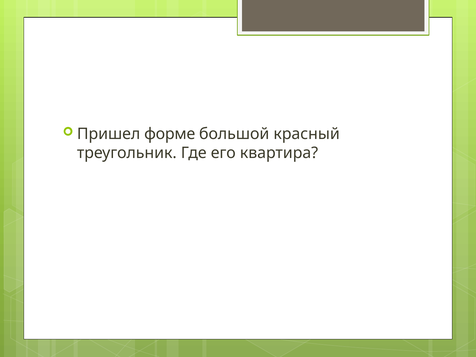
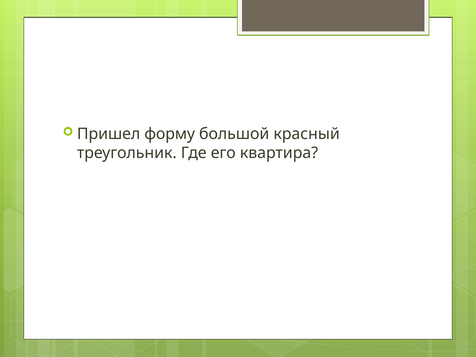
форме: форме -> форму
